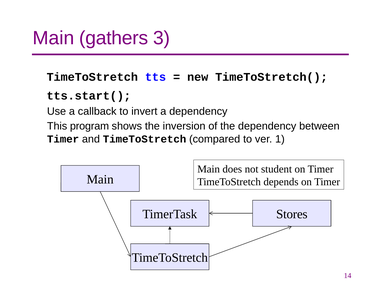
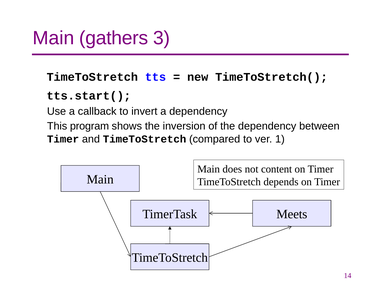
student: student -> content
Stores: Stores -> Meets
